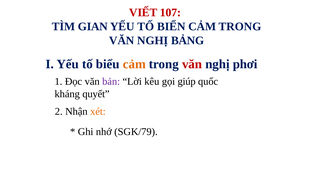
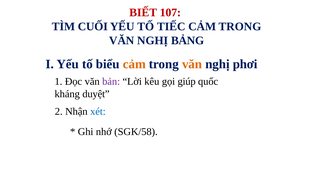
VIẾT: VIẾT -> BIẾT
GIAN: GIAN -> CUỐI
BIỂN: BIỂN -> TIẾC
văn at (192, 64) colour: red -> orange
quyết: quyết -> duyệt
xét colour: orange -> blue
SGK/79: SGK/79 -> SGK/58
